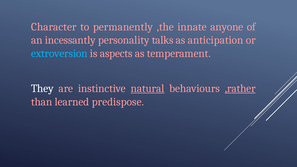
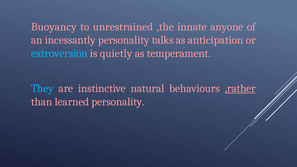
Character: Character -> Buoyancy
permanently: permanently -> unrestrained
aspects: aspects -> quietly
They colour: white -> light blue
natural underline: present -> none
learned predispose: predispose -> personality
